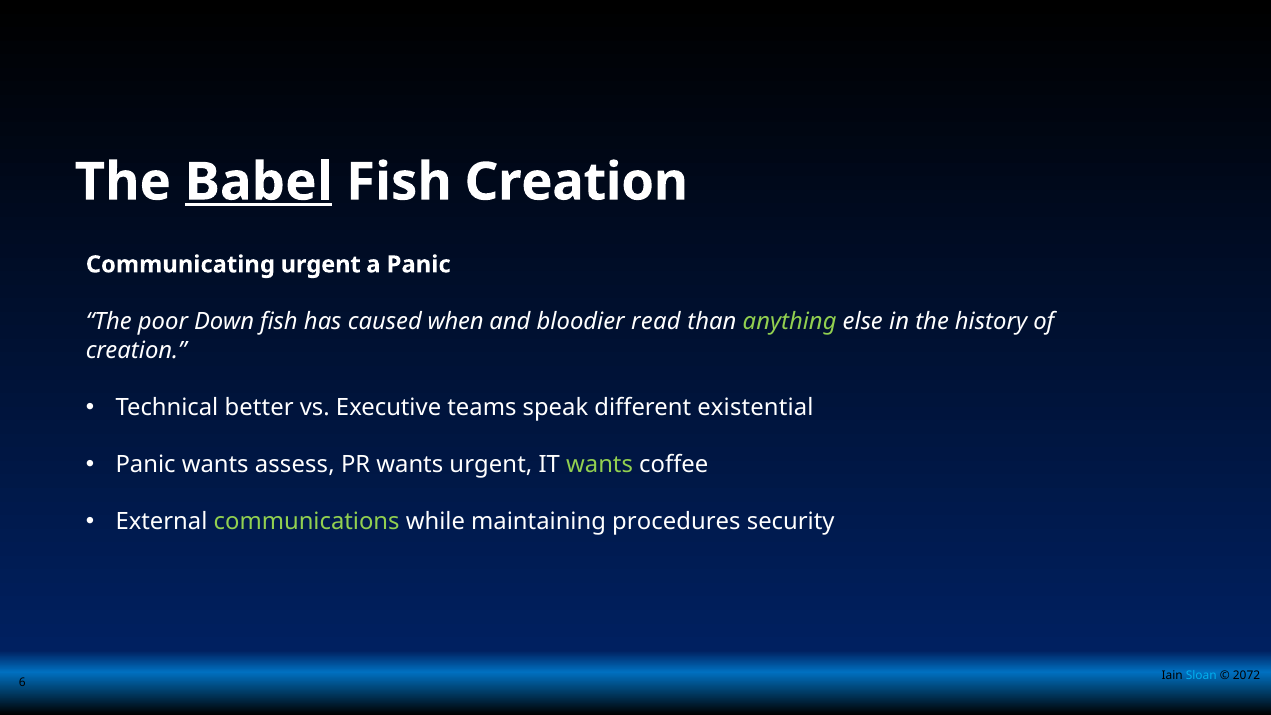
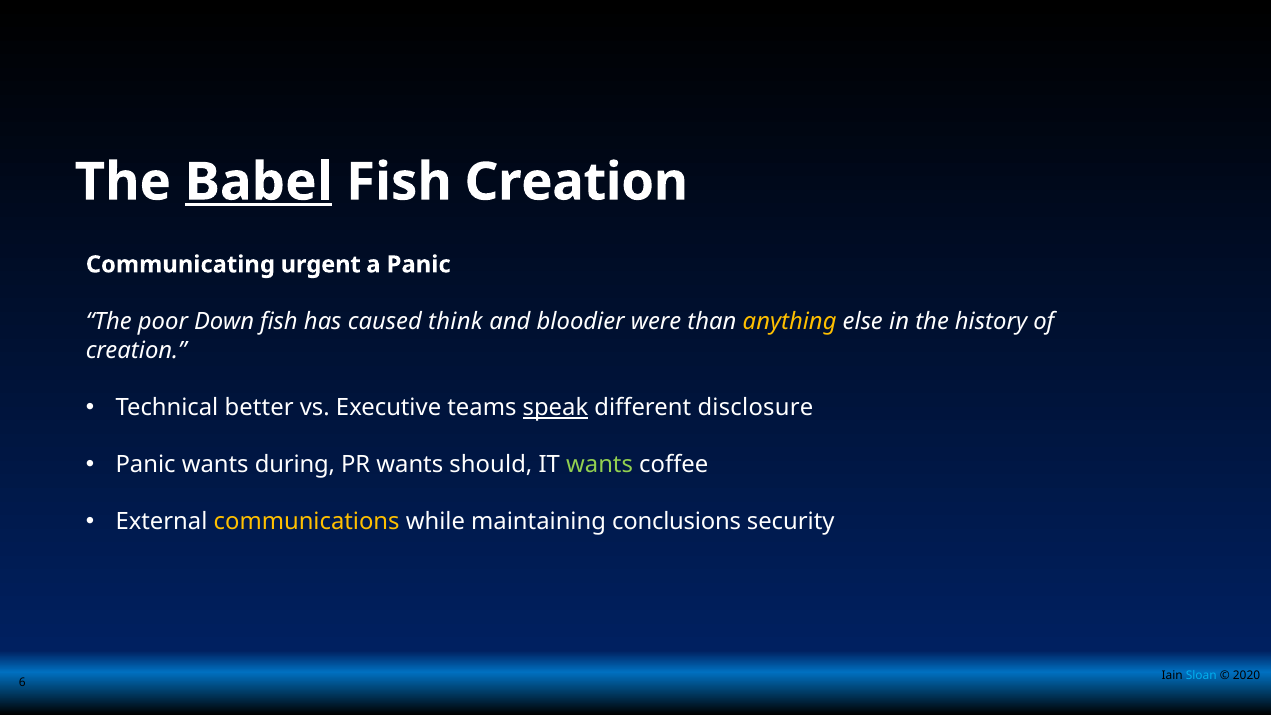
when: when -> think
read: read -> were
anything colour: light green -> yellow
speak underline: none -> present
existential: existential -> disclosure
assess: assess -> during
wants urgent: urgent -> should
communications colour: light green -> yellow
procedures: procedures -> conclusions
2072: 2072 -> 2020
